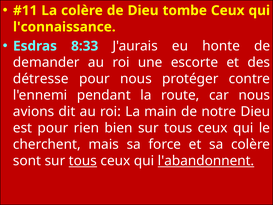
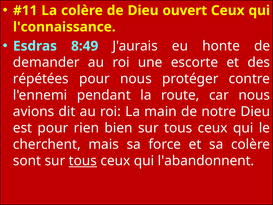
tombe: tombe -> ouvert
8:33: 8:33 -> 8:49
détresse: détresse -> répétées
l'abandonnent underline: present -> none
